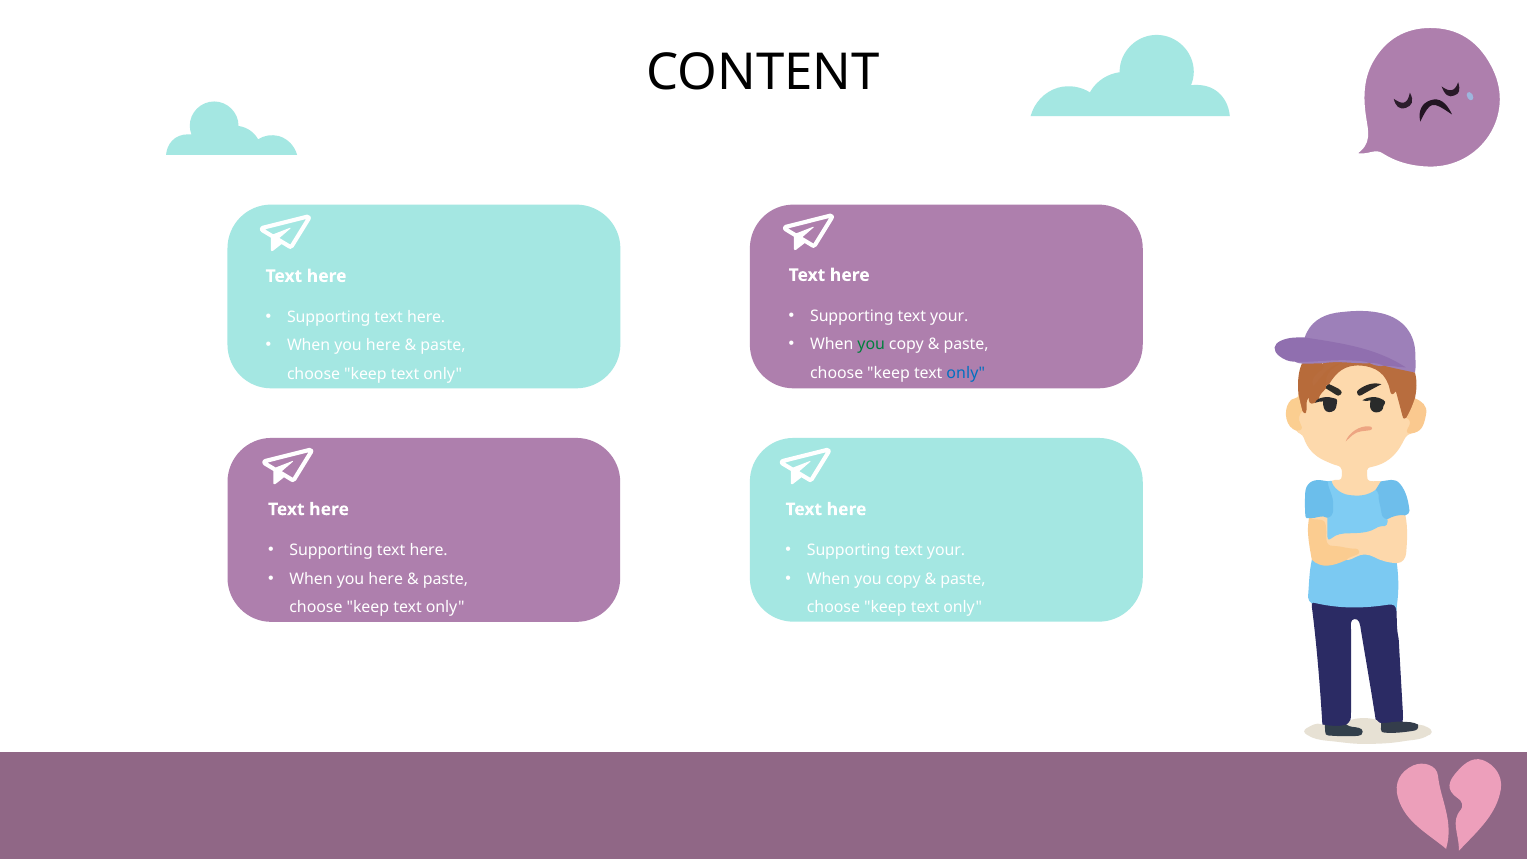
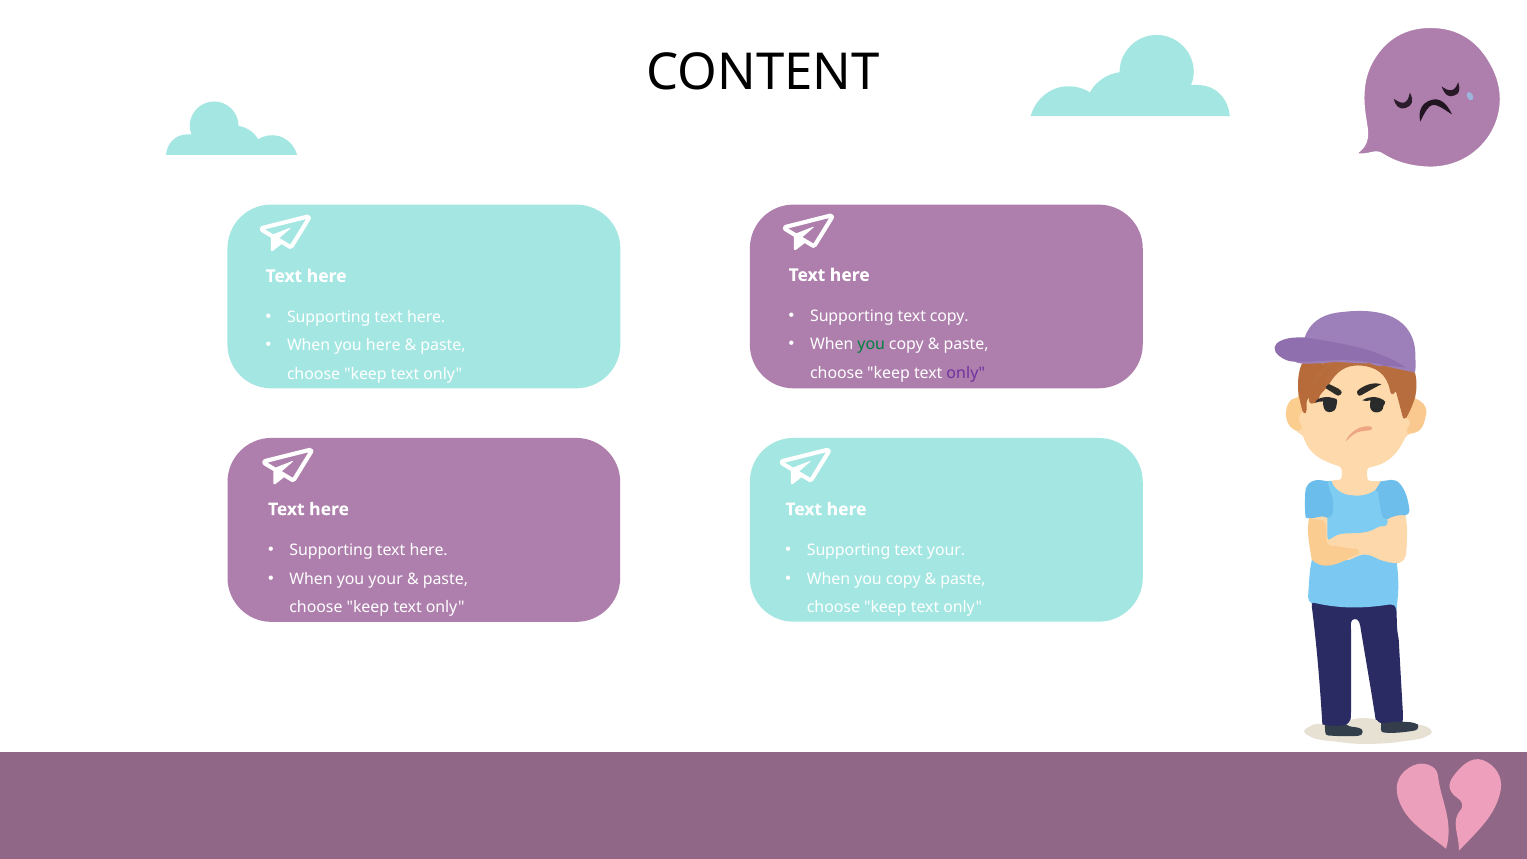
your at (949, 316): your -> copy
only at (966, 373) colour: blue -> purple
here at (386, 579): here -> your
